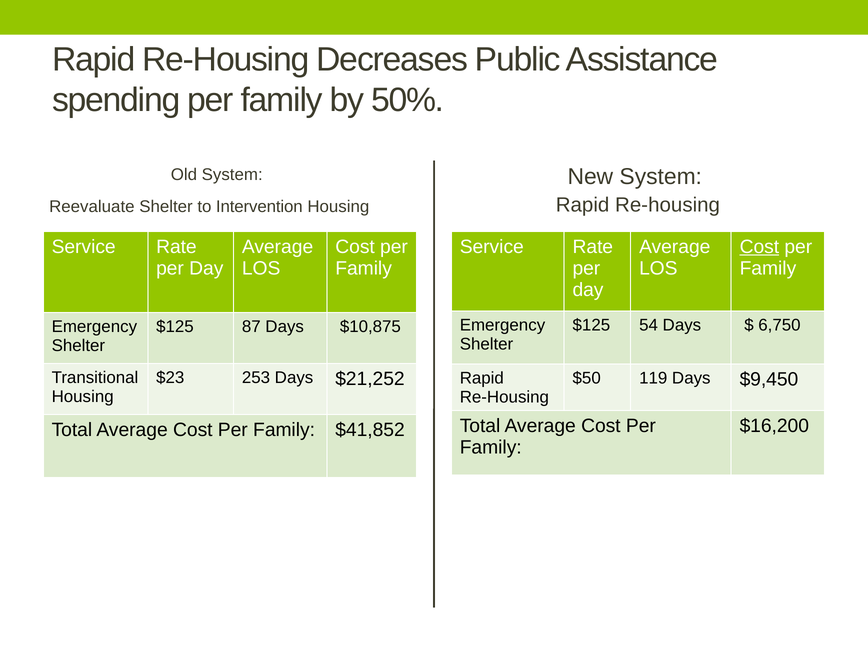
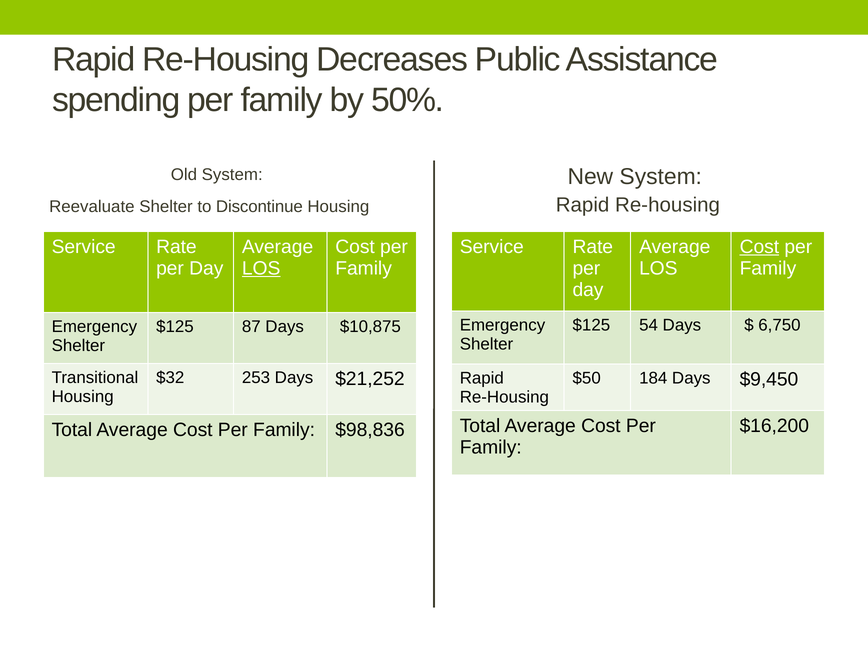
Intervention: Intervention -> Discontinue
LOS at (261, 268) underline: none -> present
$23: $23 -> $32
119: 119 -> 184
$41,852: $41,852 -> $98,836
